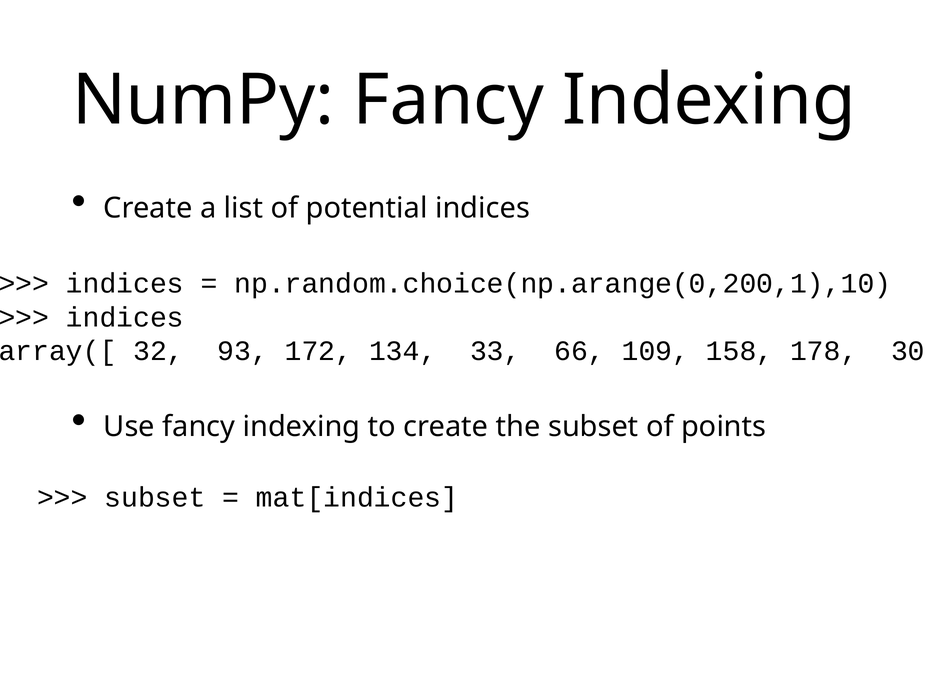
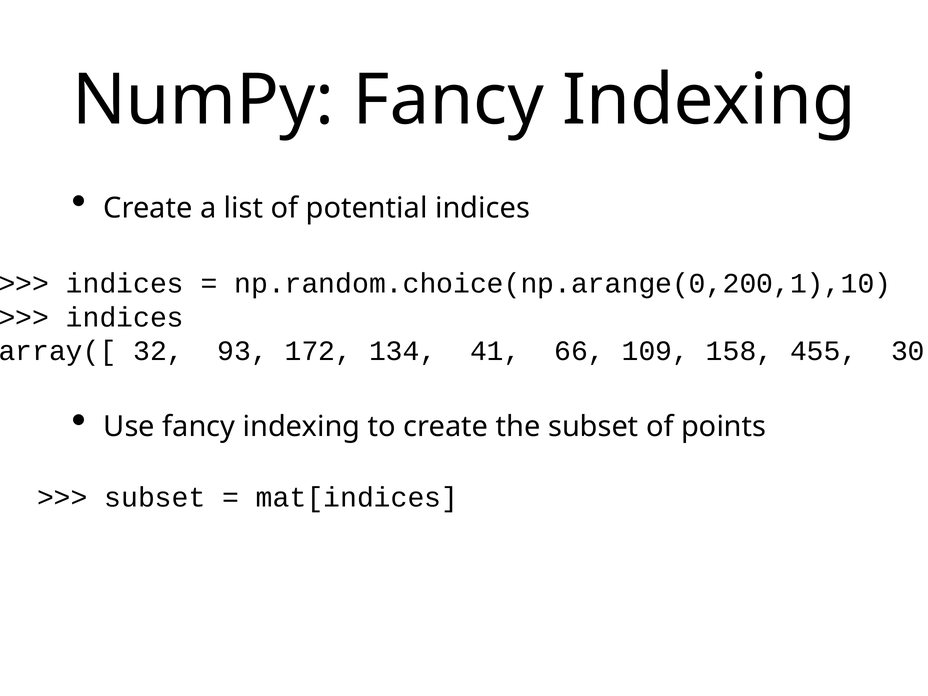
33: 33 -> 41
178: 178 -> 455
